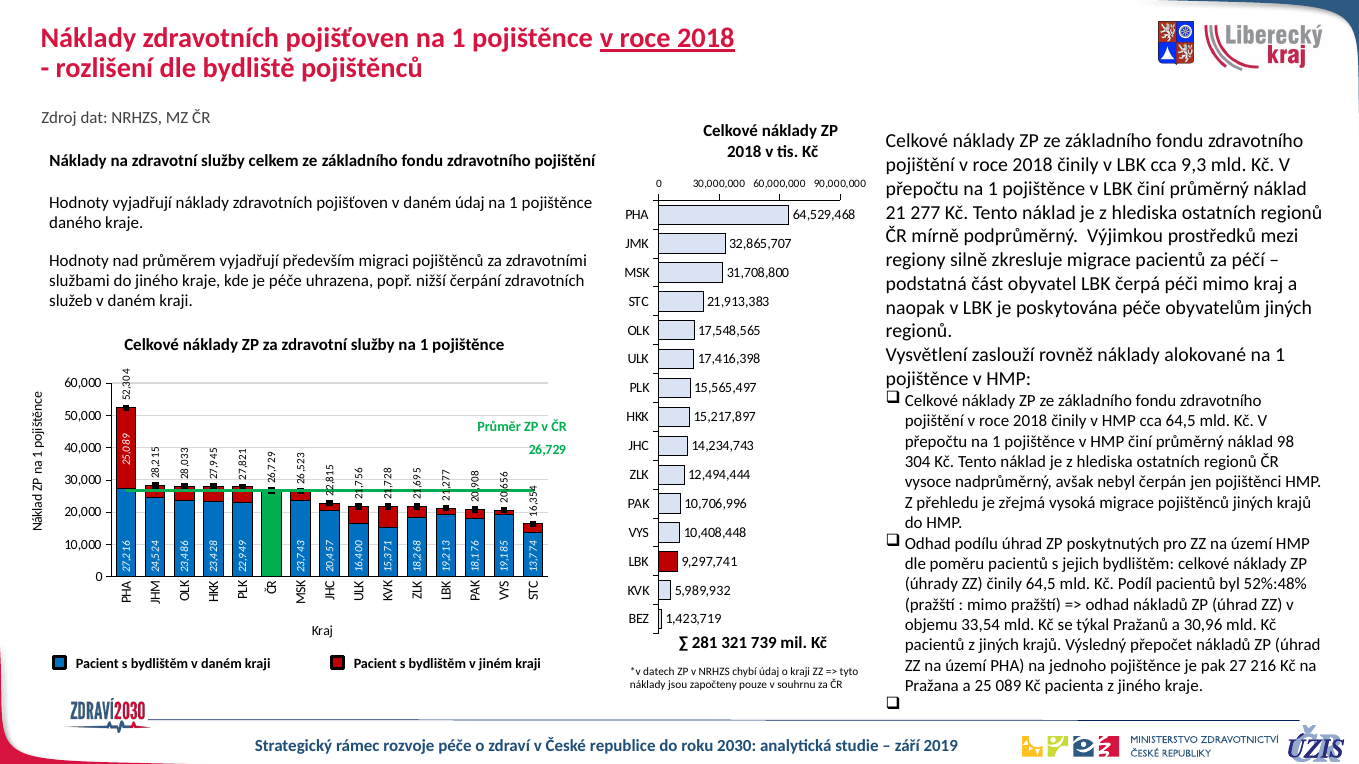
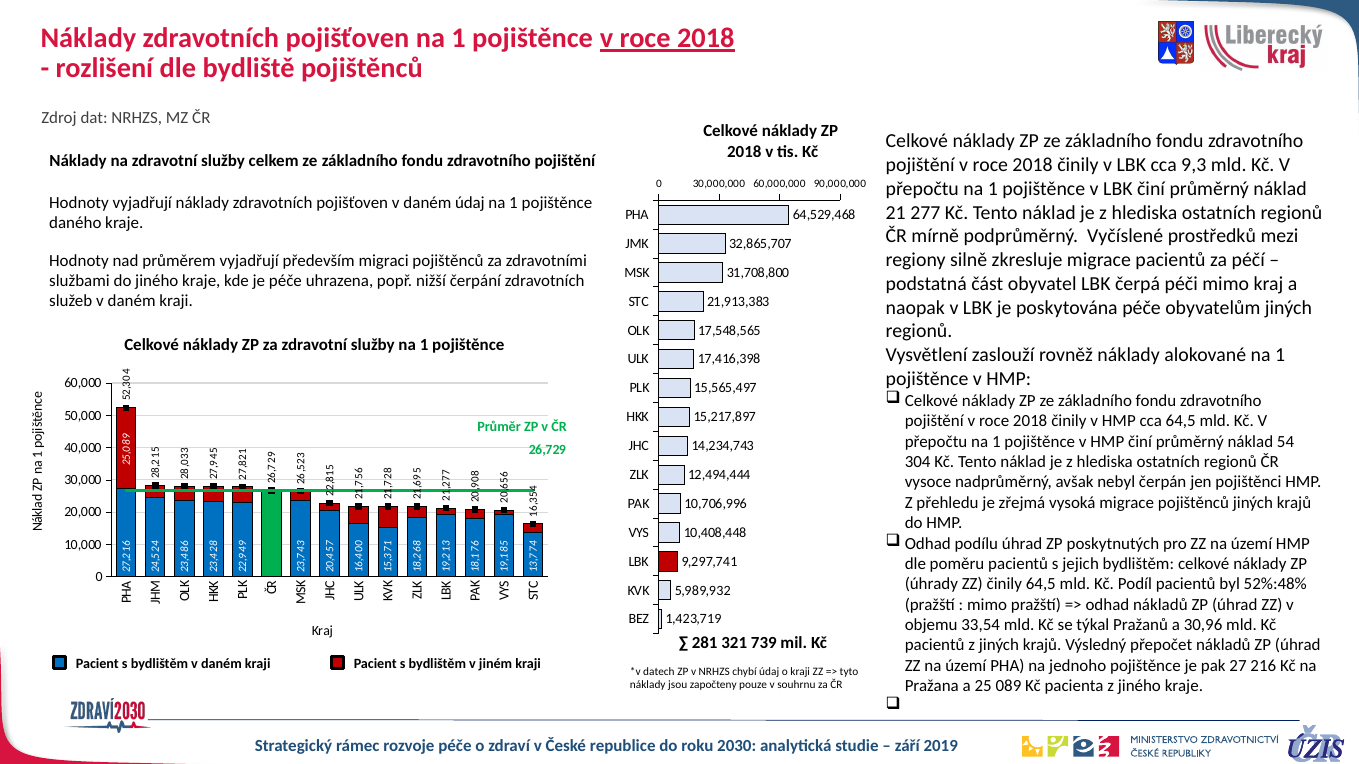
Výjimkou: Výjimkou -> Vyčíslené
98: 98 -> 54
